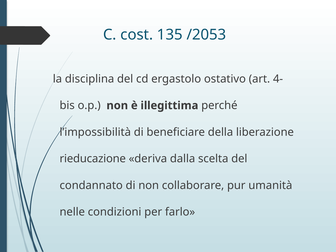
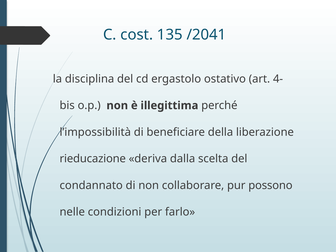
/2053: /2053 -> /2041
umanità: umanità -> possono
